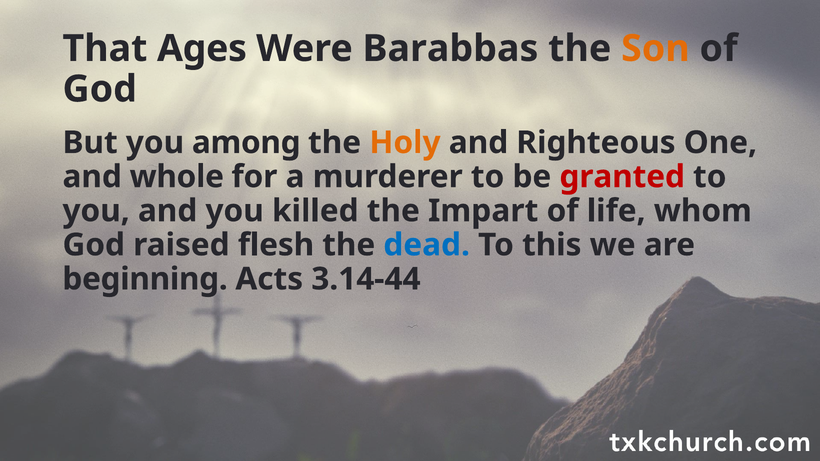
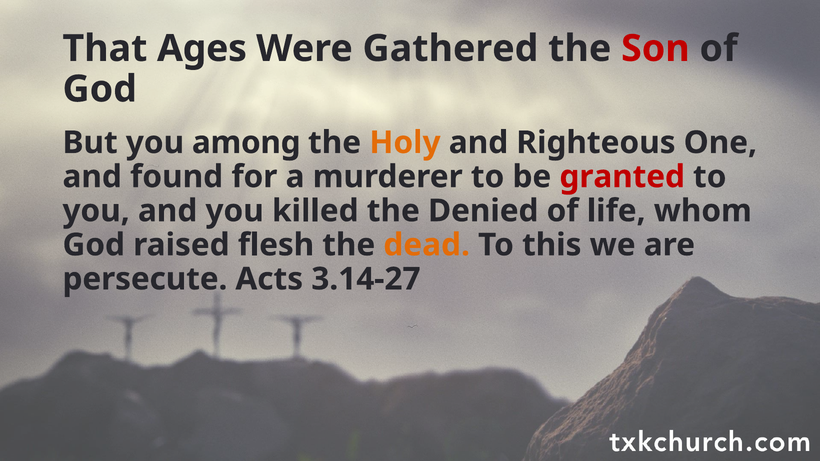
Barabbas: Barabbas -> Gathered
Son colour: orange -> red
whole: whole -> found
Impart: Impart -> Denied
dead colour: blue -> orange
beginning: beginning -> persecute
3.14-44: 3.14-44 -> 3.14-27
